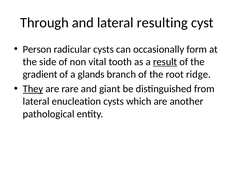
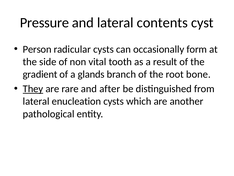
Through: Through -> Pressure
resulting: resulting -> contents
result underline: present -> none
ridge: ridge -> bone
giant: giant -> after
